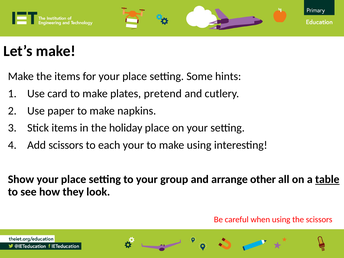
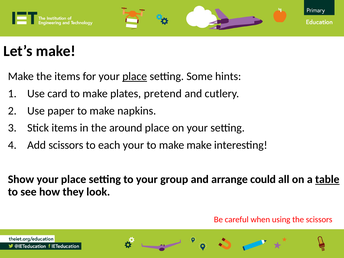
place at (135, 76) underline: none -> present
holiday: holiday -> around
make using: using -> make
other: other -> could
